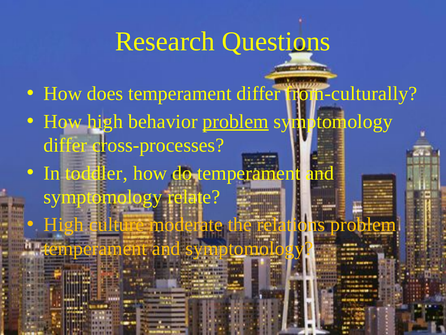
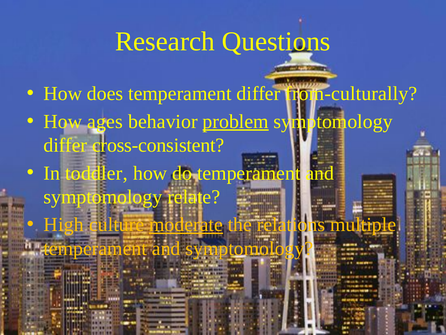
How high: high -> ages
cross-processes: cross-processes -> cross-consistent
moderate underline: none -> present
relations problem: problem -> multiple
